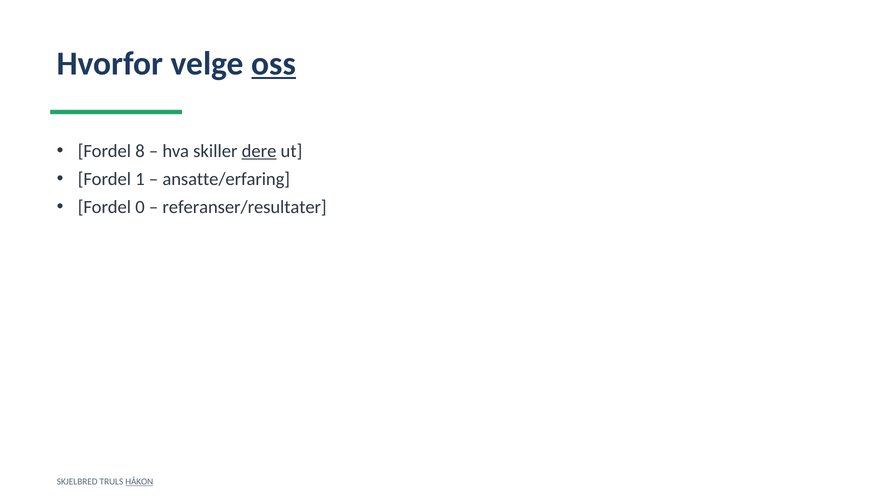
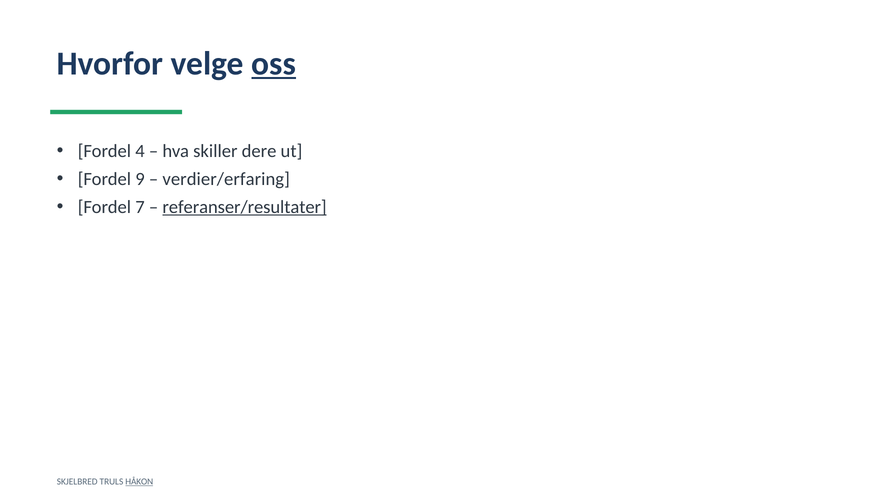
8: 8 -> 4
dere underline: present -> none
1: 1 -> 9
ansatte/erfaring: ansatte/erfaring -> verdier/erfaring
0: 0 -> 7
referanser/resultater underline: none -> present
